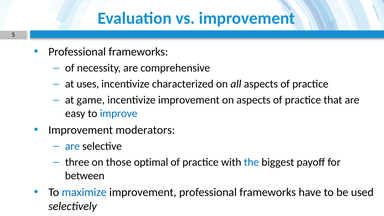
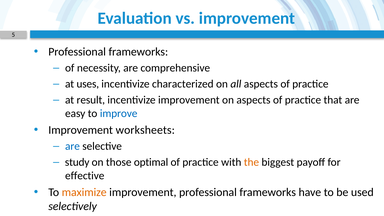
game: game -> result
moderators: moderators -> worksheets
three: three -> study
the colour: blue -> orange
between: between -> effective
maximize colour: blue -> orange
